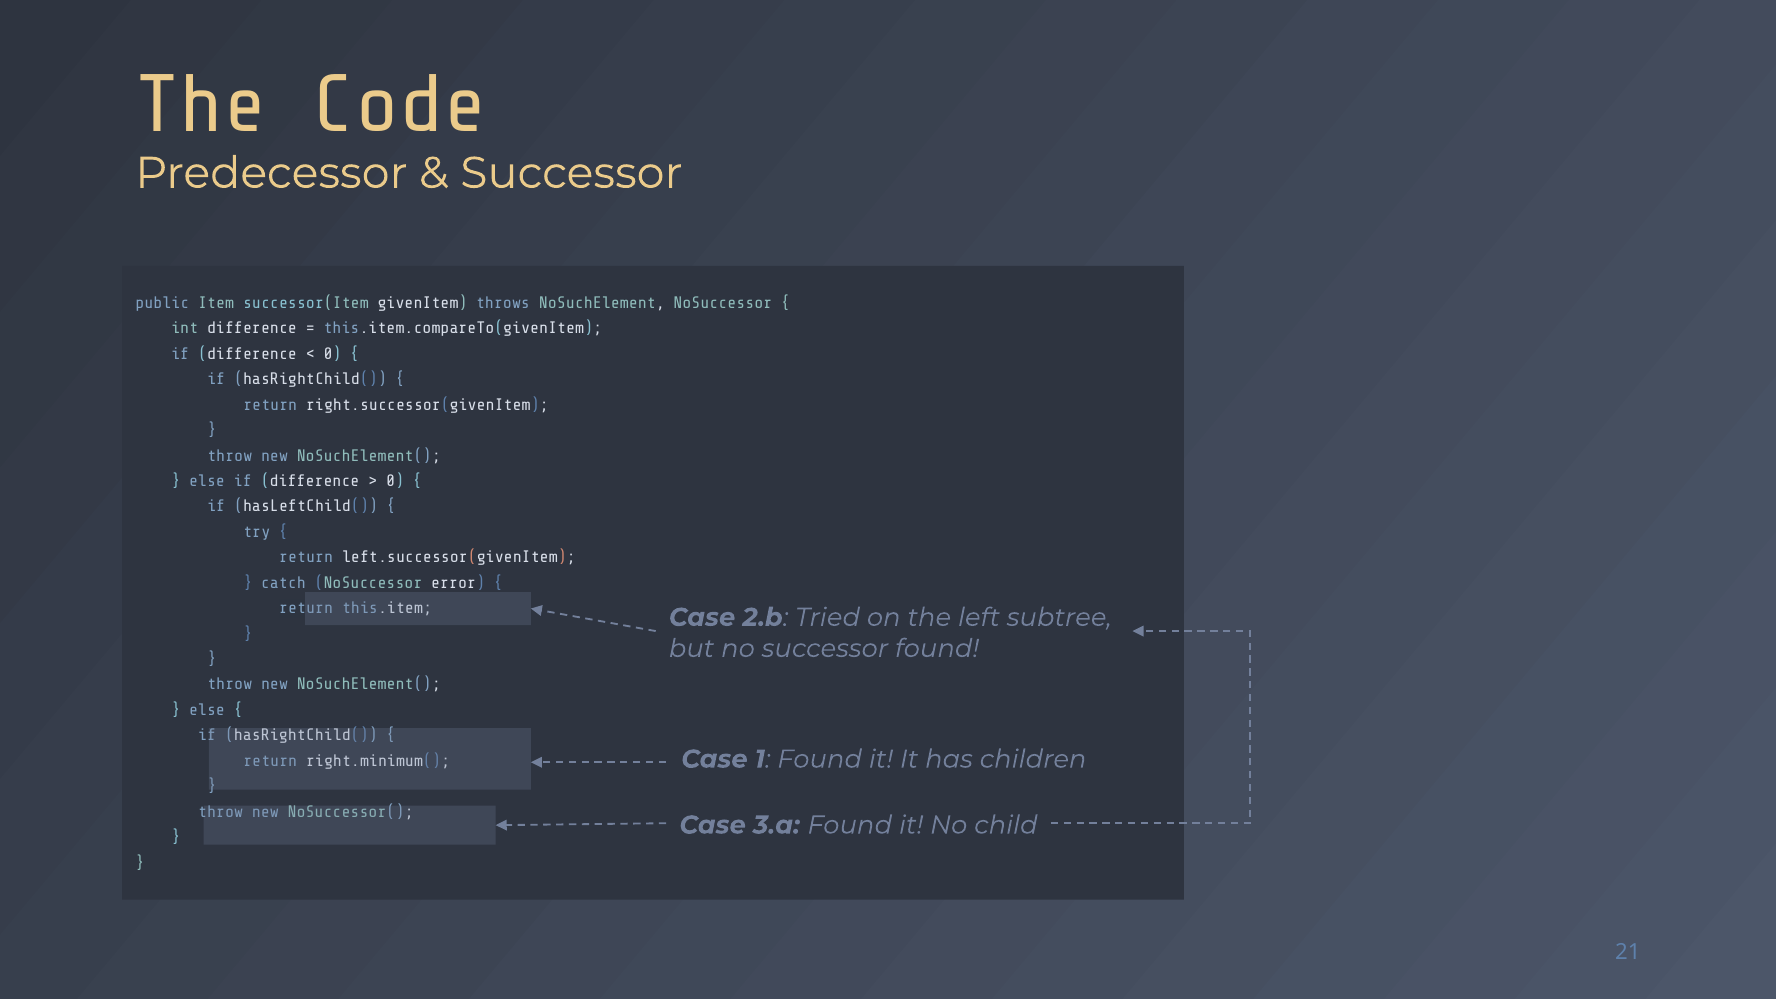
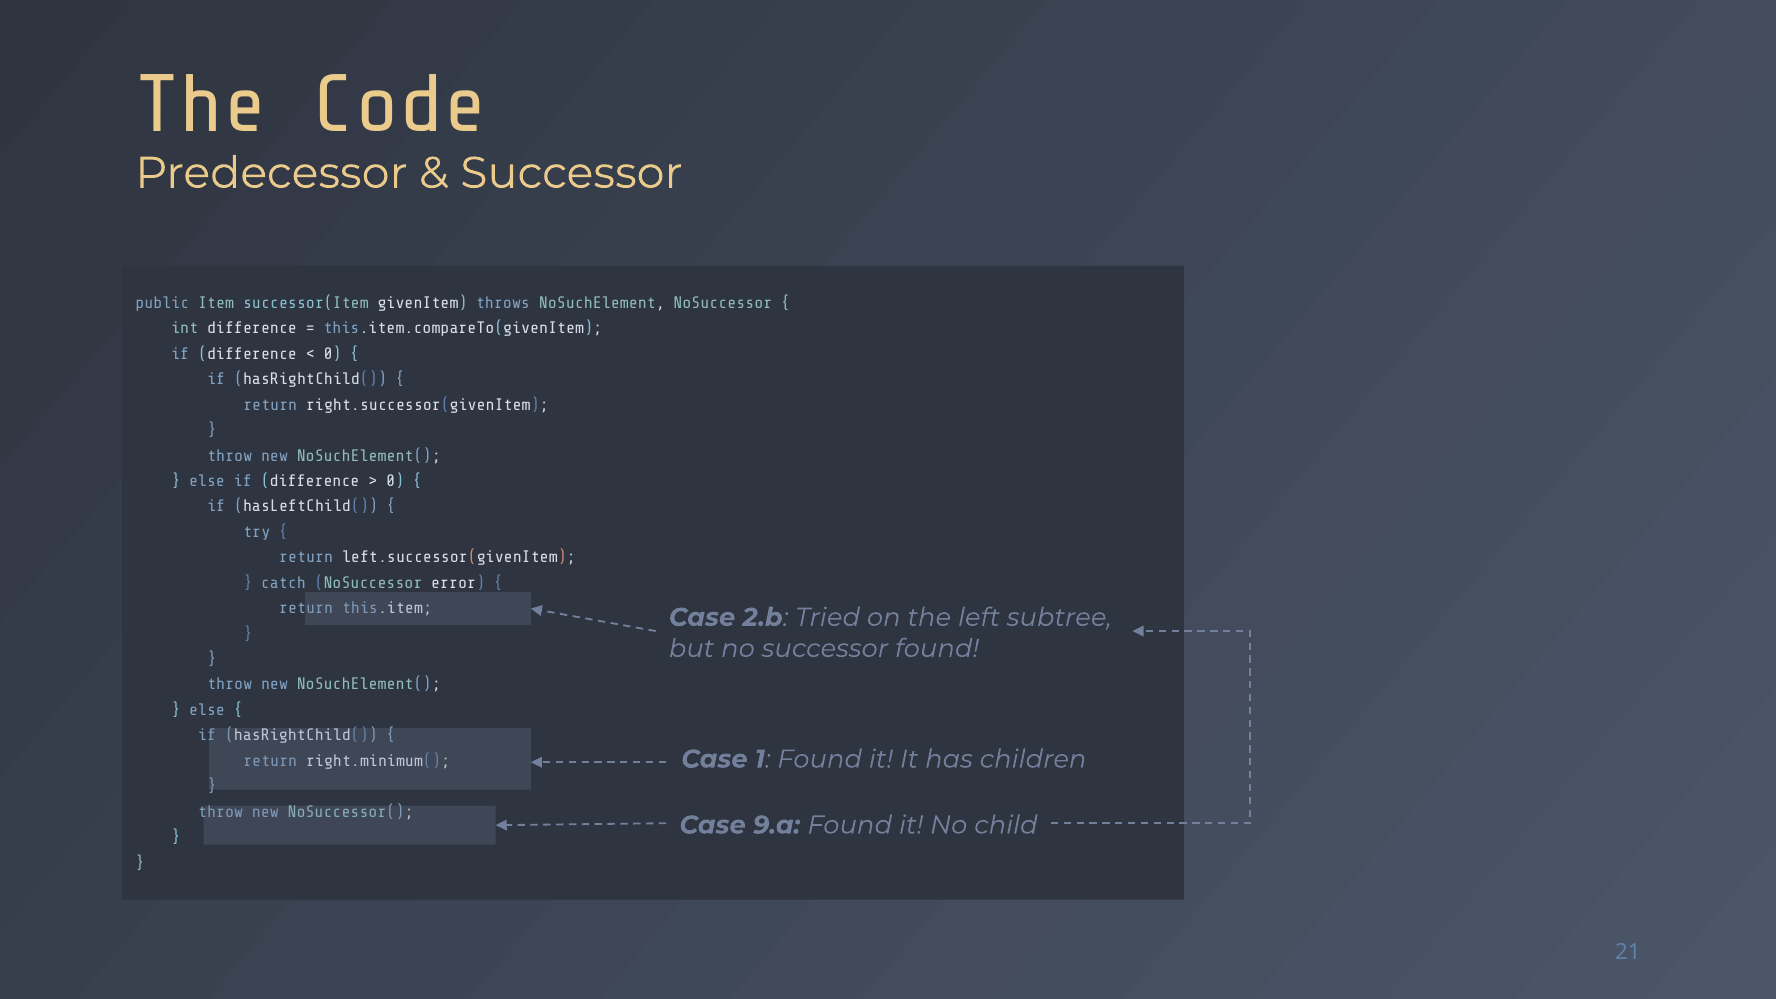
3.a: 3.a -> 9.a
